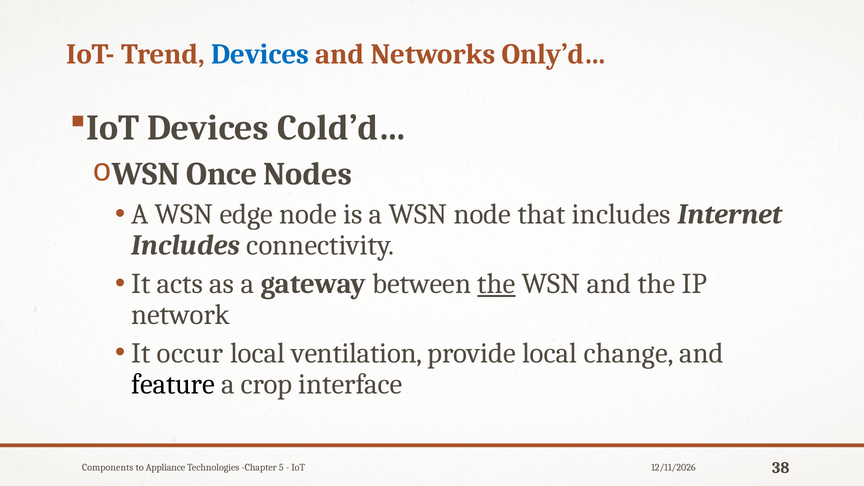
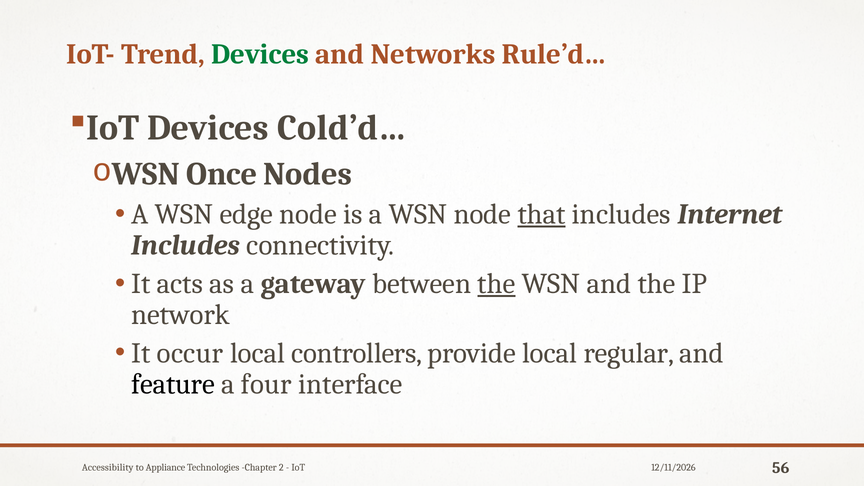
Devices at (260, 54) colour: blue -> green
Only’d…: Only’d… -> Rule’d…
that underline: none -> present
ventilation: ventilation -> controllers
change: change -> regular
crop: crop -> four
Components: Components -> Accessibility
5: 5 -> 2
38: 38 -> 56
